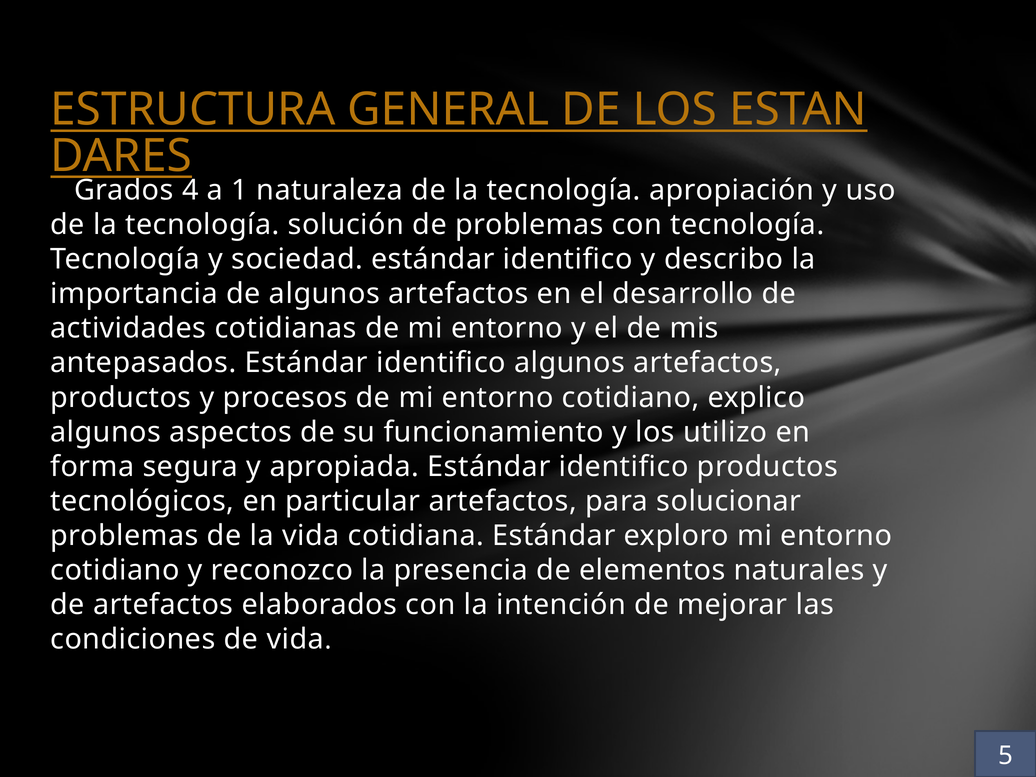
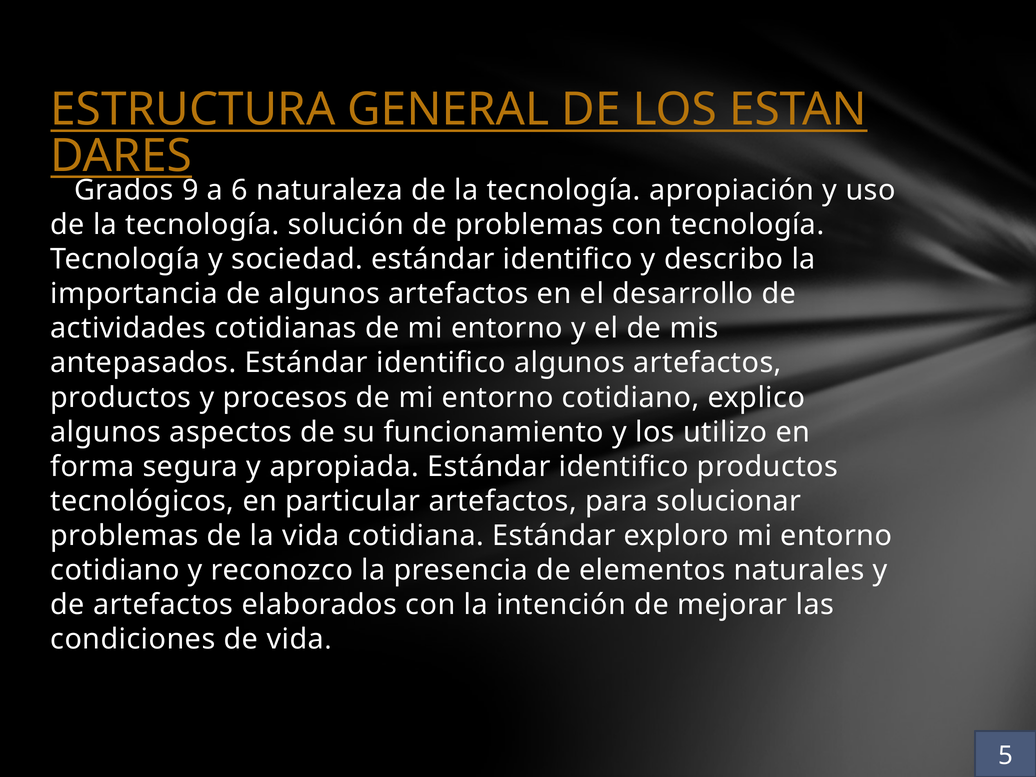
4: 4 -> 9
1: 1 -> 6
